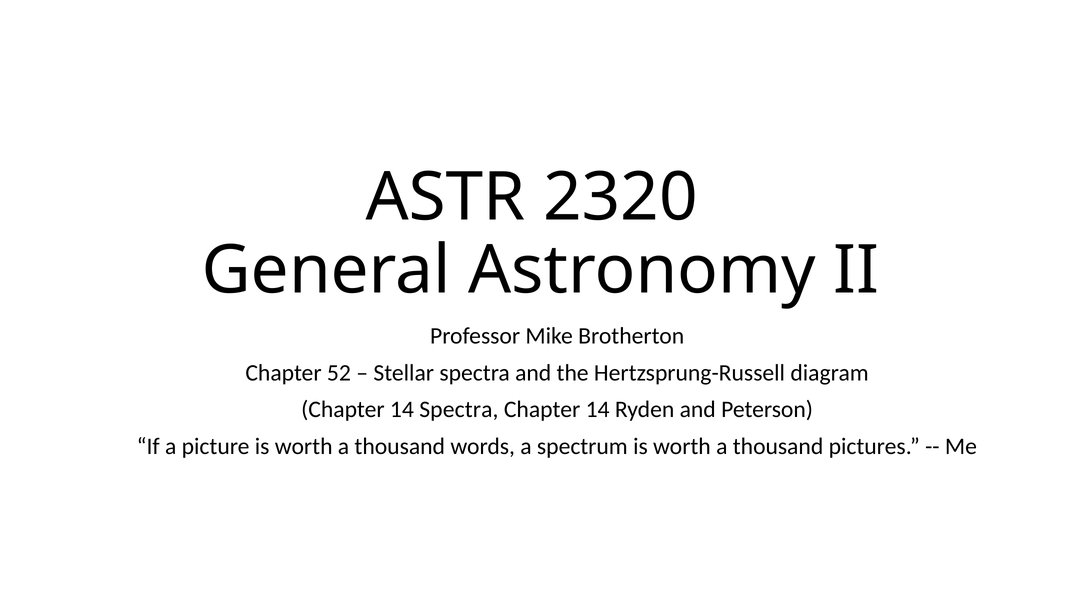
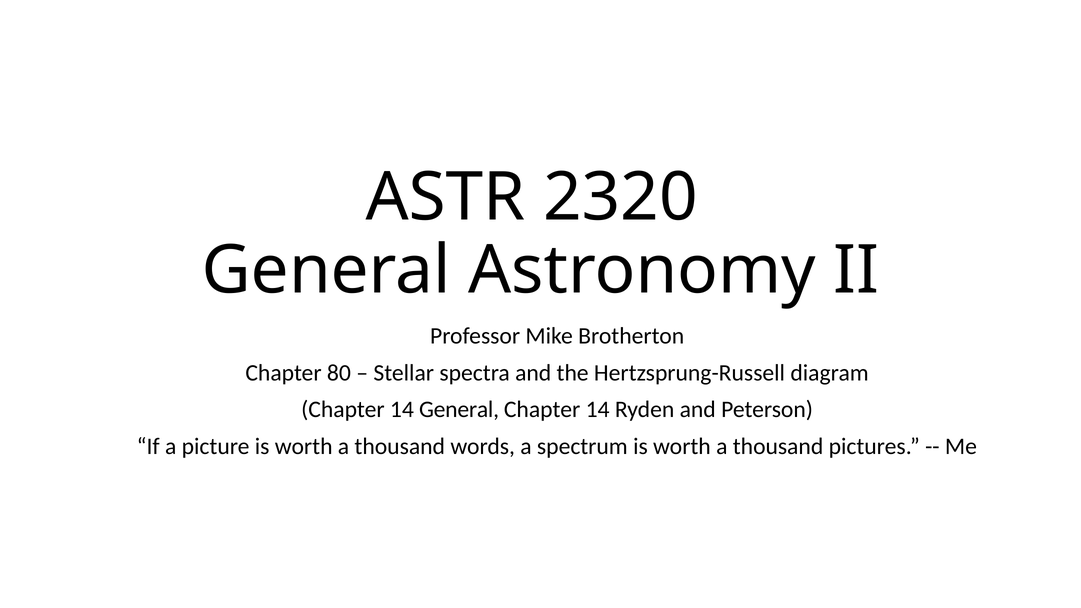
52: 52 -> 80
14 Spectra: Spectra -> General
